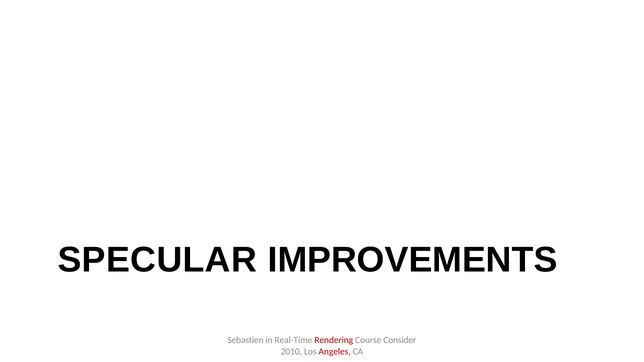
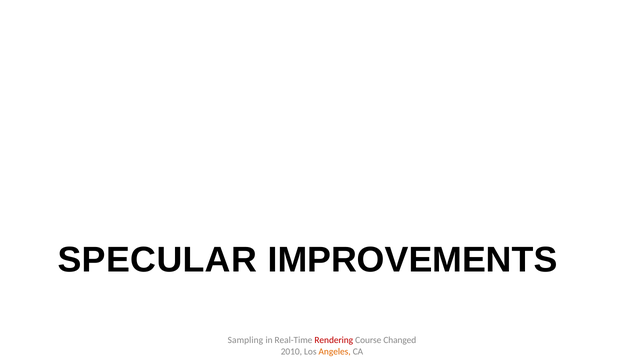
Sebastien: Sebastien -> Sampling
Consider: Consider -> Changed
Angeles colour: red -> orange
